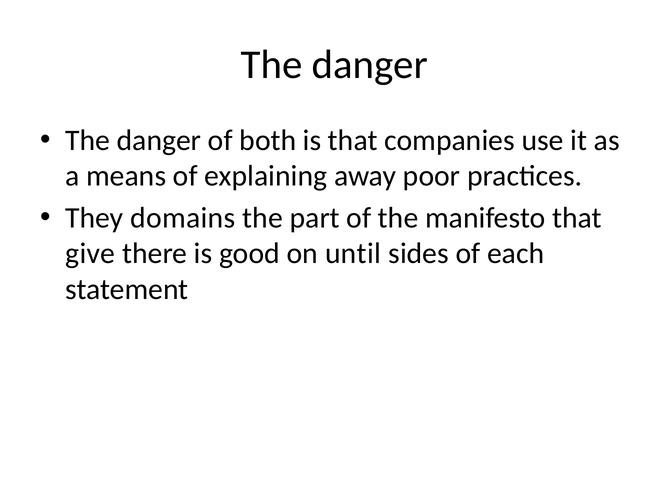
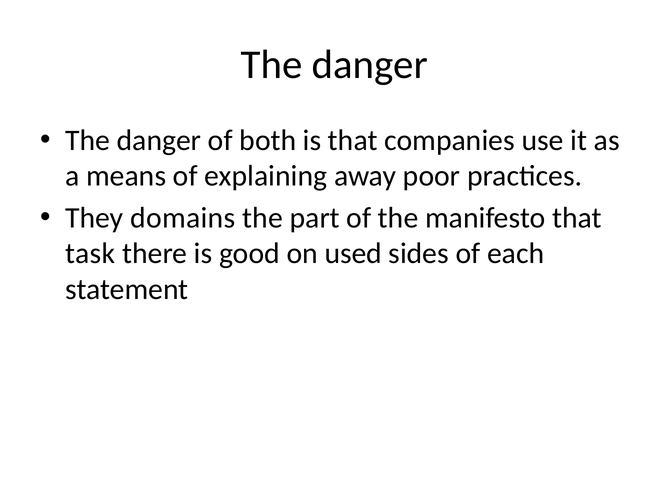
give: give -> task
until: until -> used
